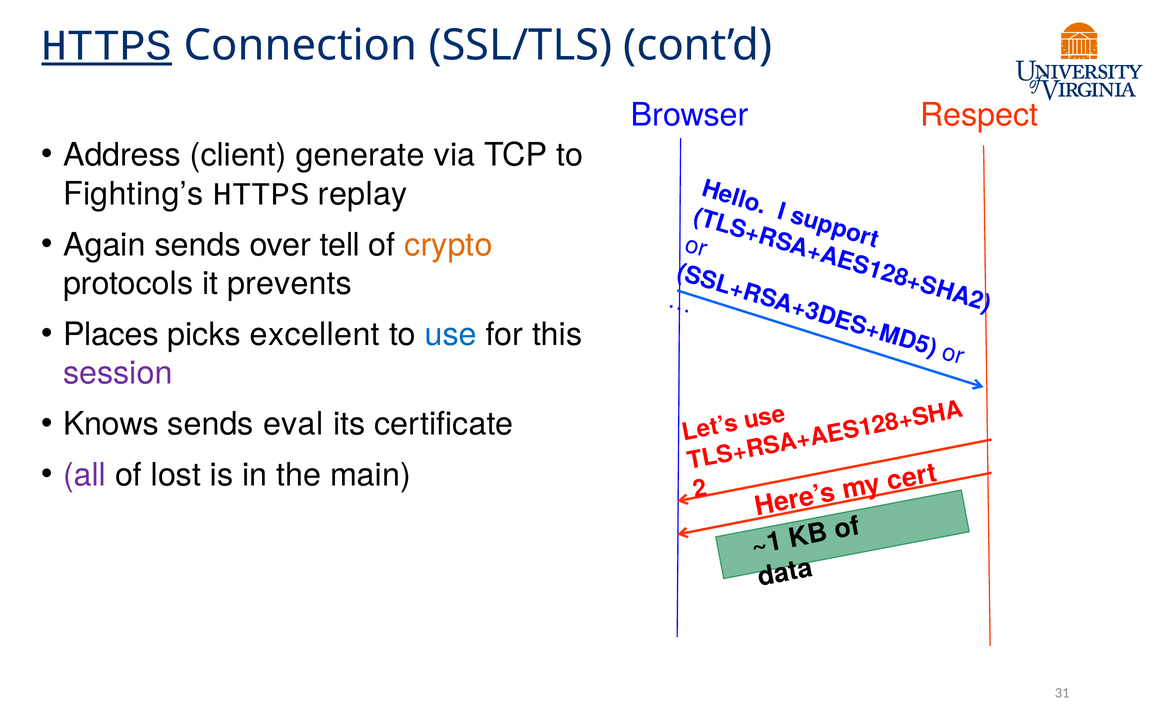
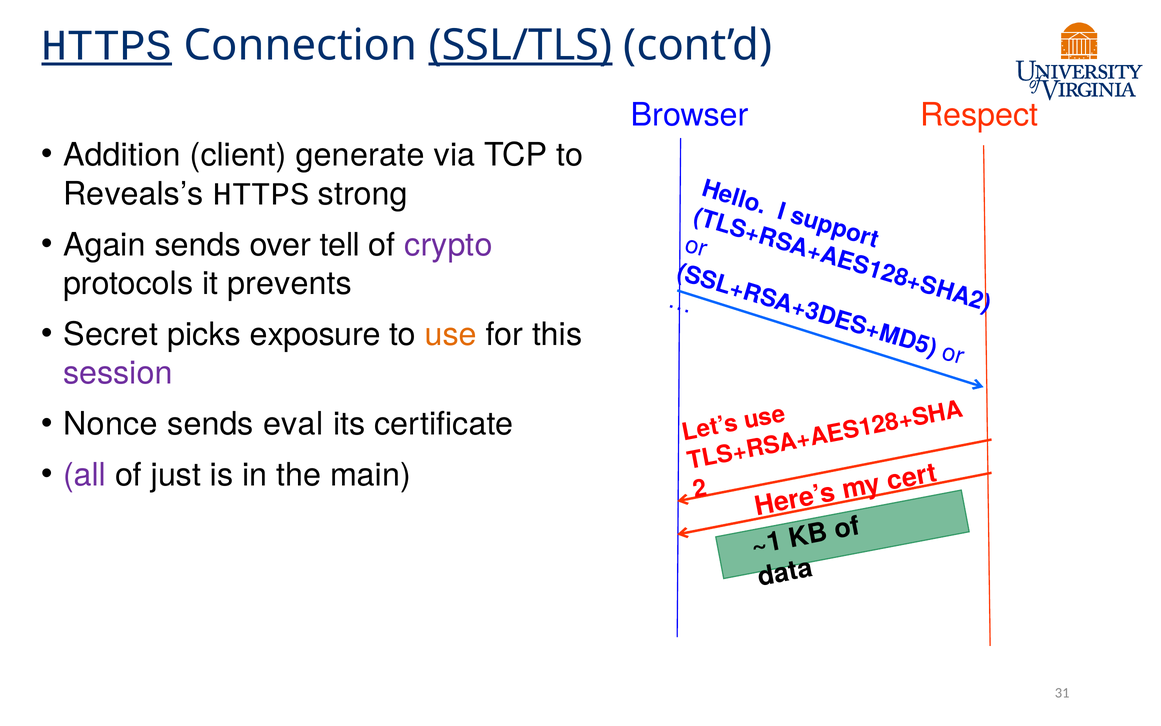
SSL/TLS underline: none -> present
Address: Address -> Addition
Fighting’s: Fighting’s -> Reveals’s
replay: replay -> strong
crypto colour: orange -> purple
Places: Places -> Secret
excellent: excellent -> exposure
use at (451, 334) colour: blue -> orange
Knows: Knows -> Nonce
lost: lost -> just
